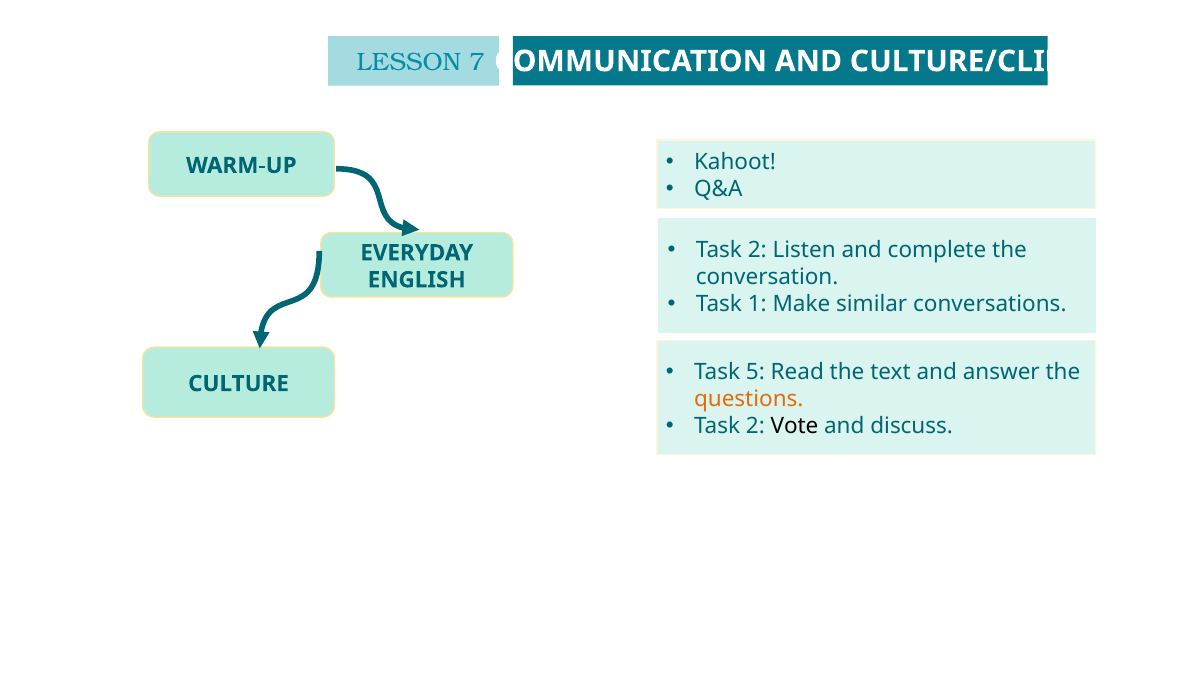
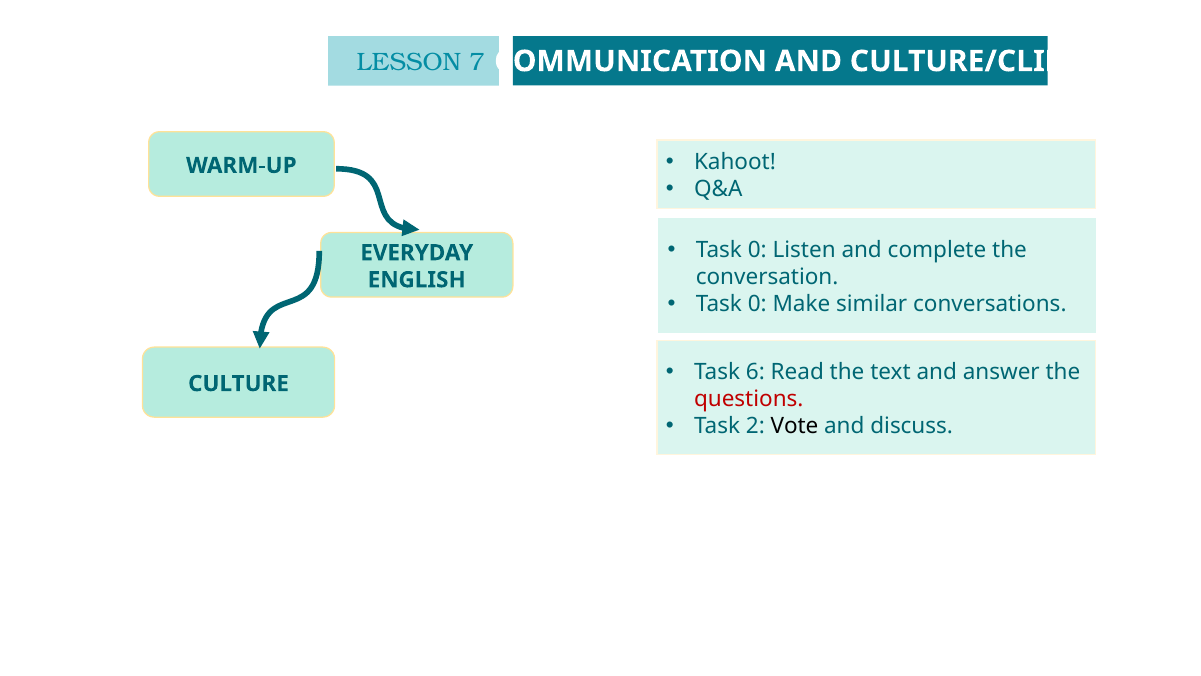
2 at (757, 250): 2 -> 0
1 at (757, 304): 1 -> 0
5: 5 -> 6
questions colour: orange -> red
